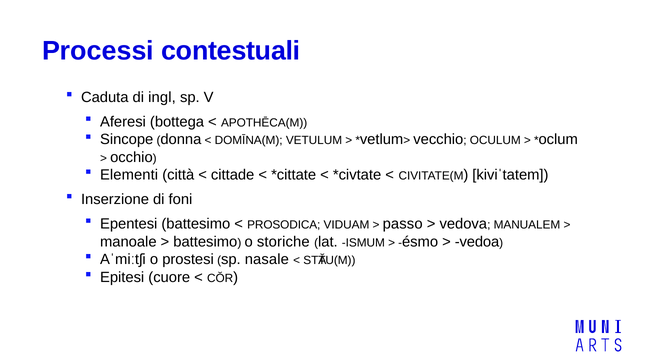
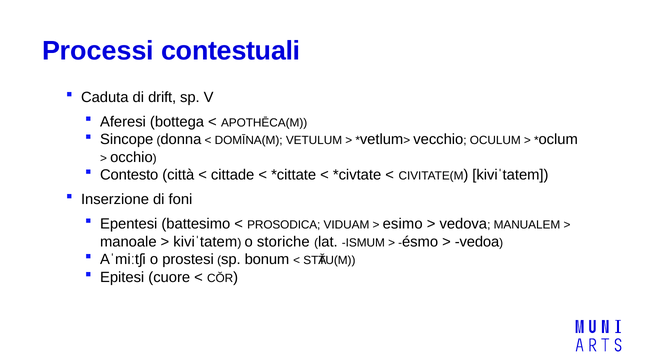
ingl: ingl -> drift
Elementi: Elementi -> Contesto
passo: passo -> esimo
battesimo at (205, 242): battesimo -> kiviˈtatem
nasale: nasale -> bonum
